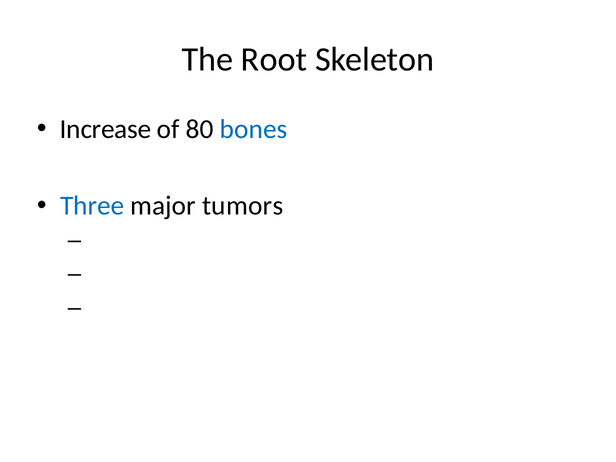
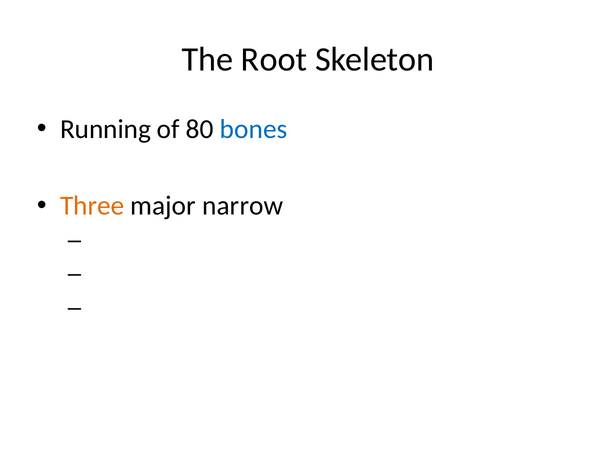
Increase: Increase -> Running
Three colour: blue -> orange
tumors: tumors -> narrow
